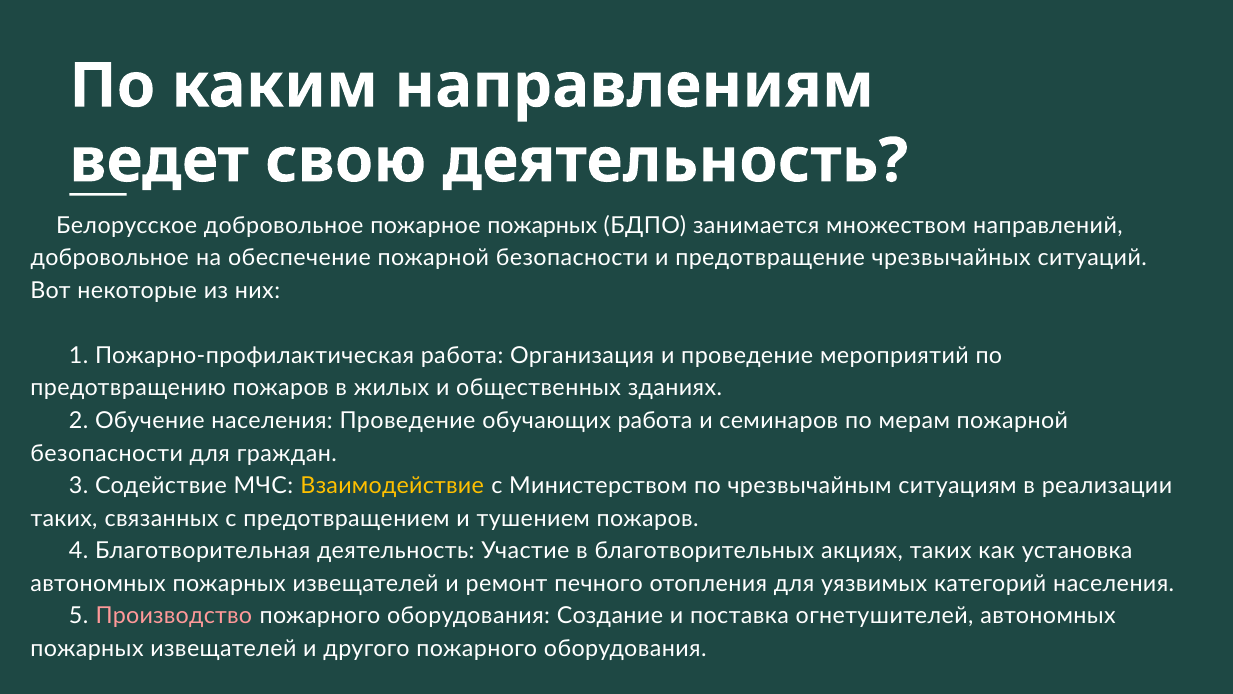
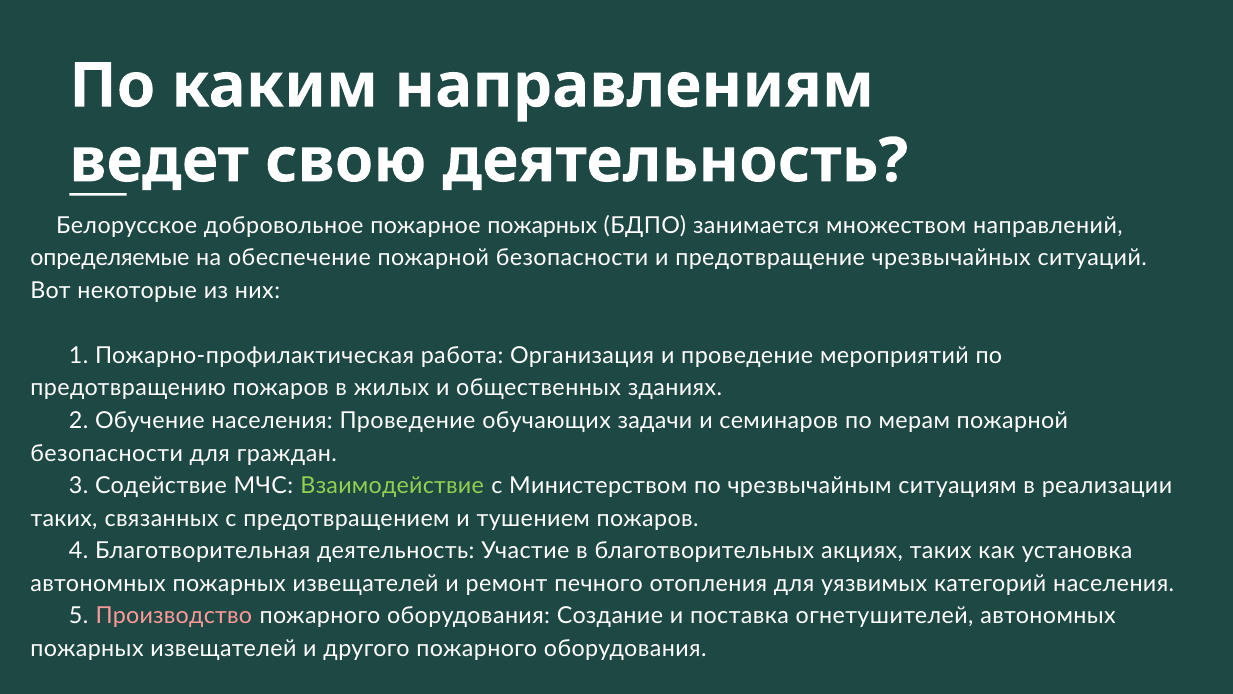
добровольное at (110, 258): добровольное -> определяемые
обучающих работа: работа -> задачи
Взаимодействие colour: yellow -> light green
